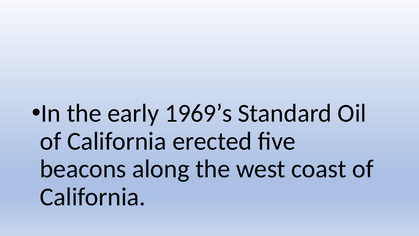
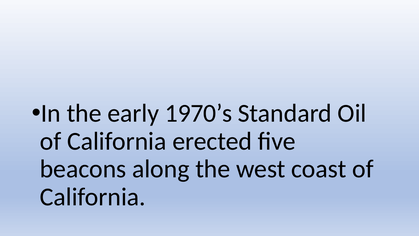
1969’s: 1969’s -> 1970’s
